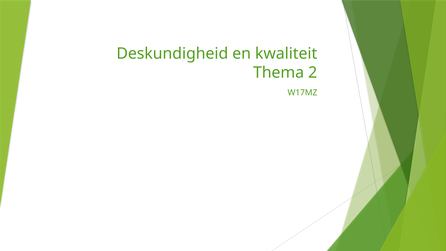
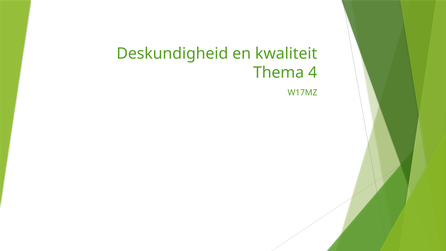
2: 2 -> 4
